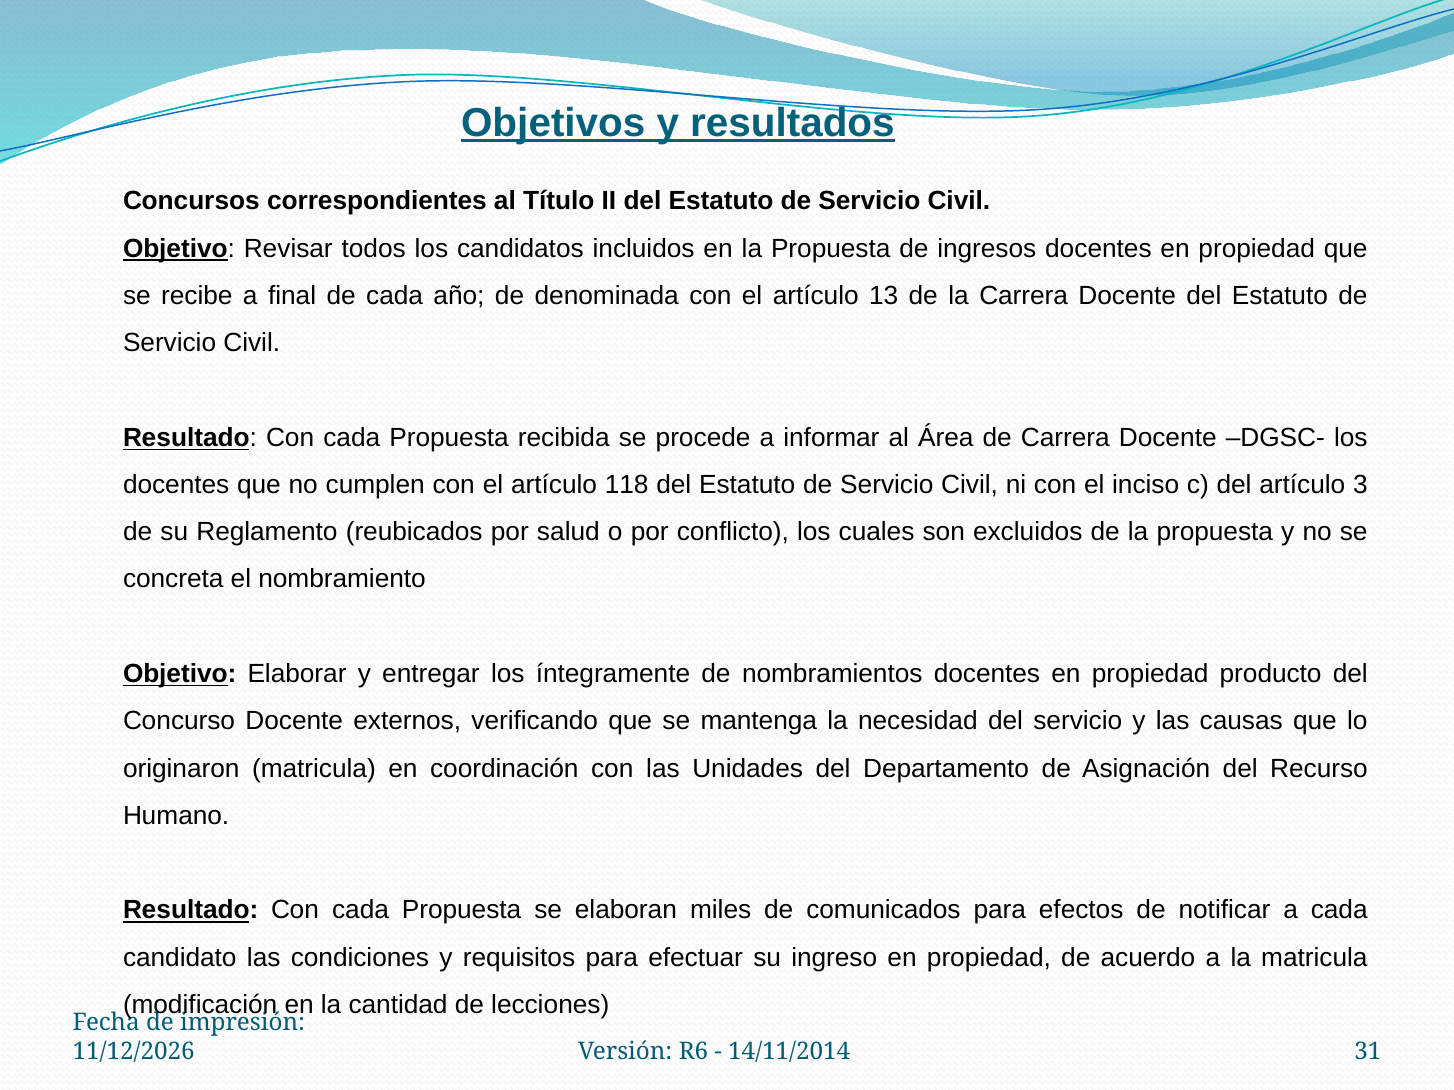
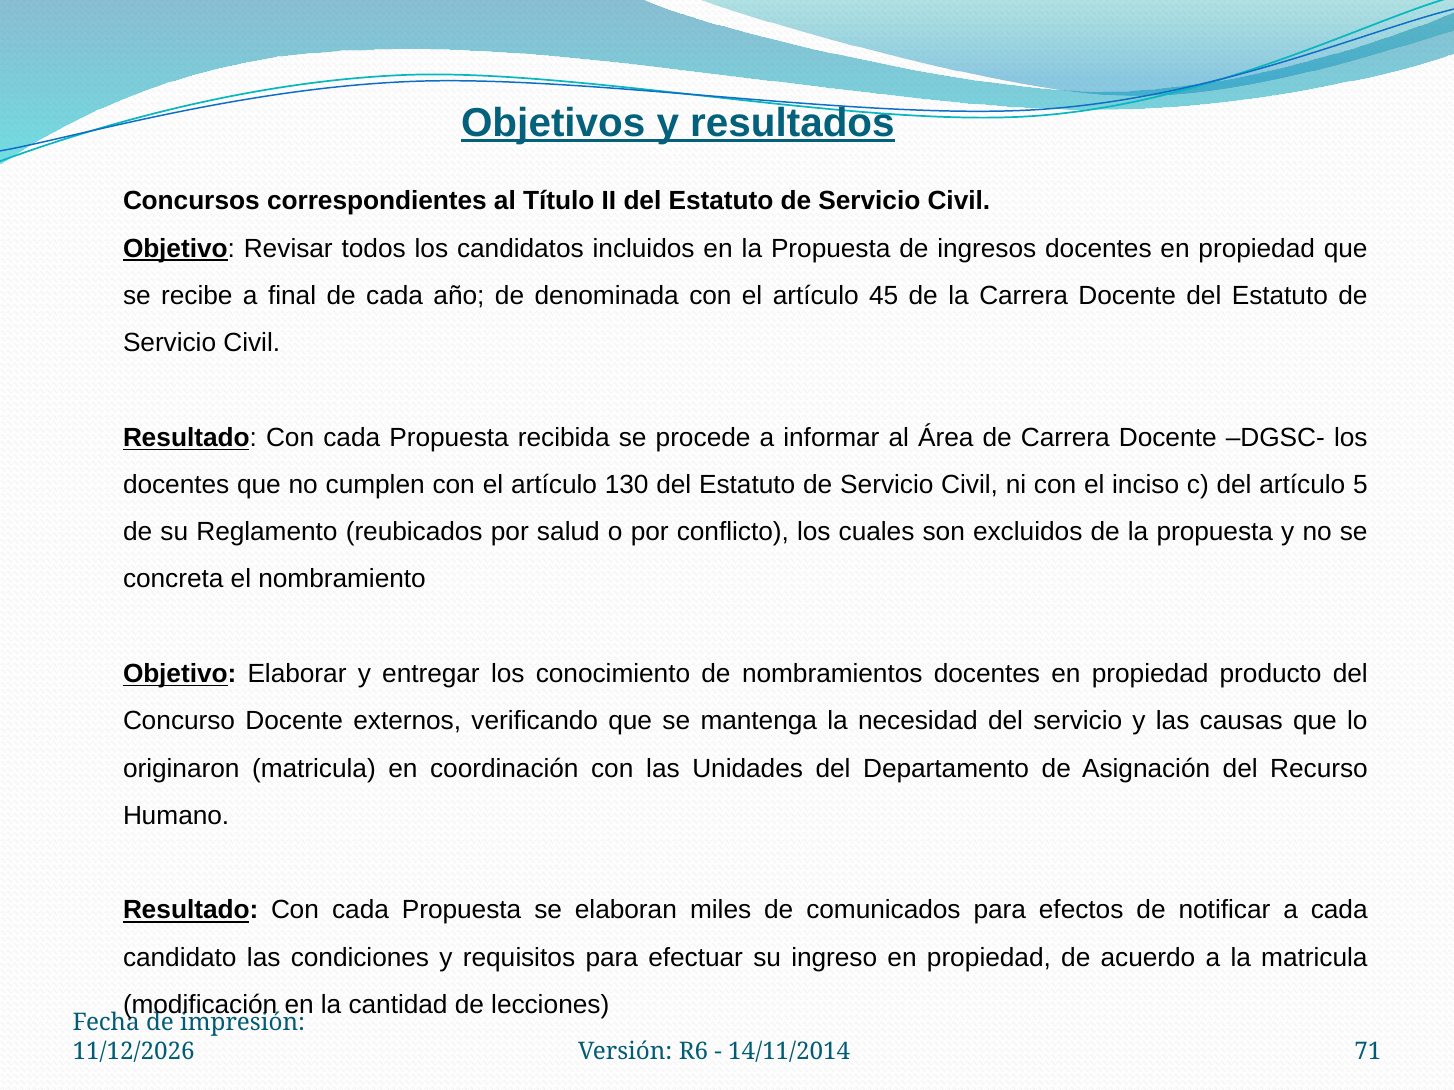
13: 13 -> 45
118: 118 -> 130
3: 3 -> 5
íntegramente: íntegramente -> conocimiento
31: 31 -> 71
